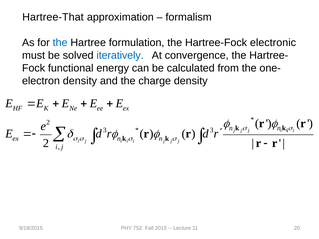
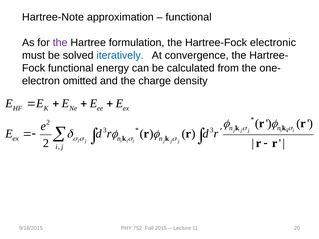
Hartree-That: Hartree-That -> Hartree-Note
formalism at (189, 17): formalism -> functional
the at (60, 43) colour: blue -> purple
density at (80, 81): density -> omitted
